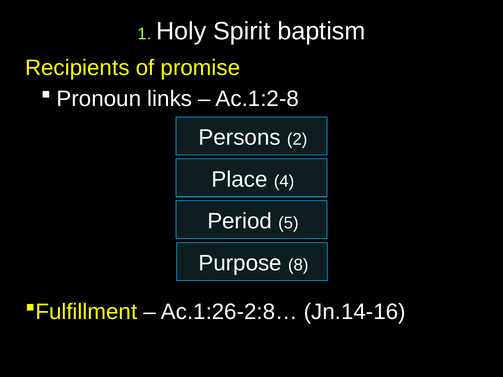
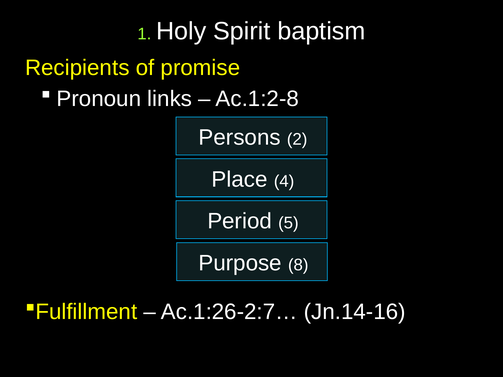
Ac.1:26-2:8…: Ac.1:26-2:8… -> Ac.1:26-2:7…
